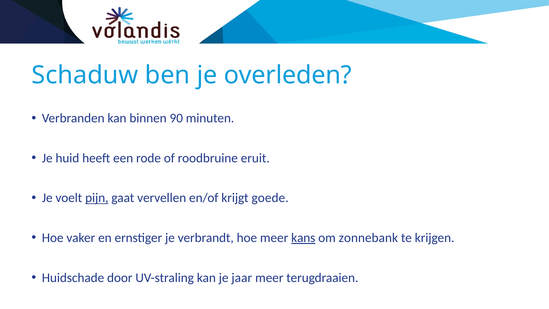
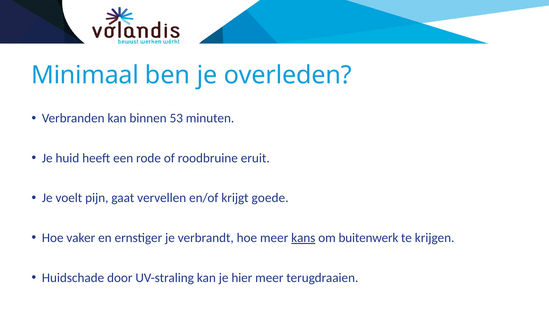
Schaduw: Schaduw -> Minimaal
90: 90 -> 53
pijn underline: present -> none
zonnebank: zonnebank -> buitenwerk
jaar: jaar -> hier
